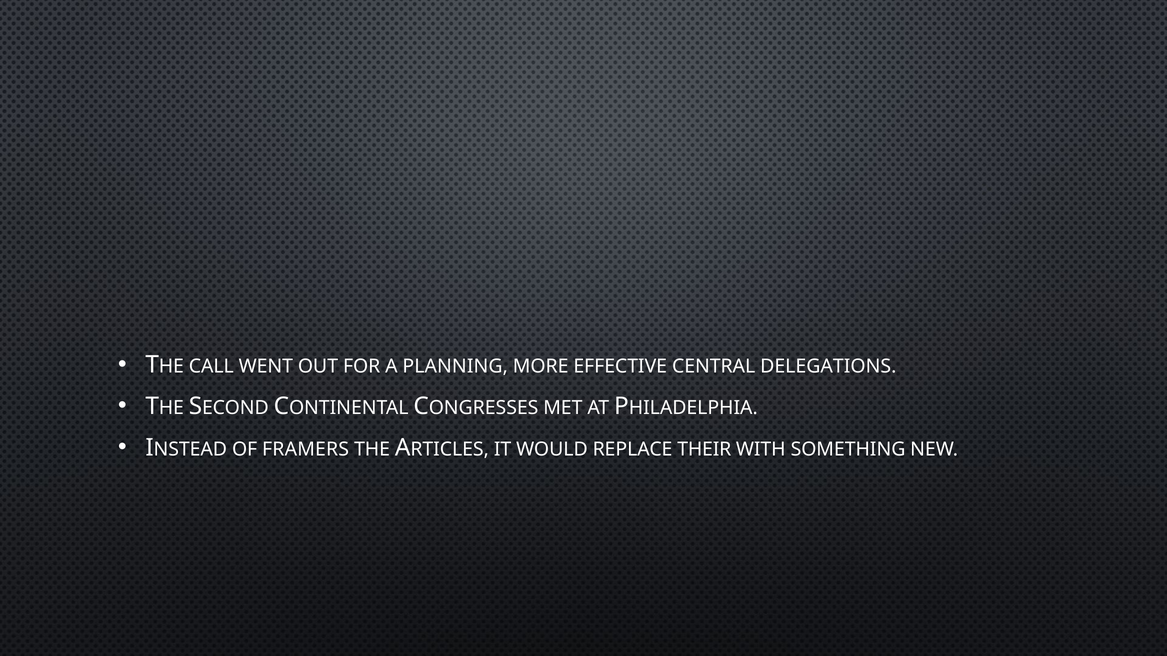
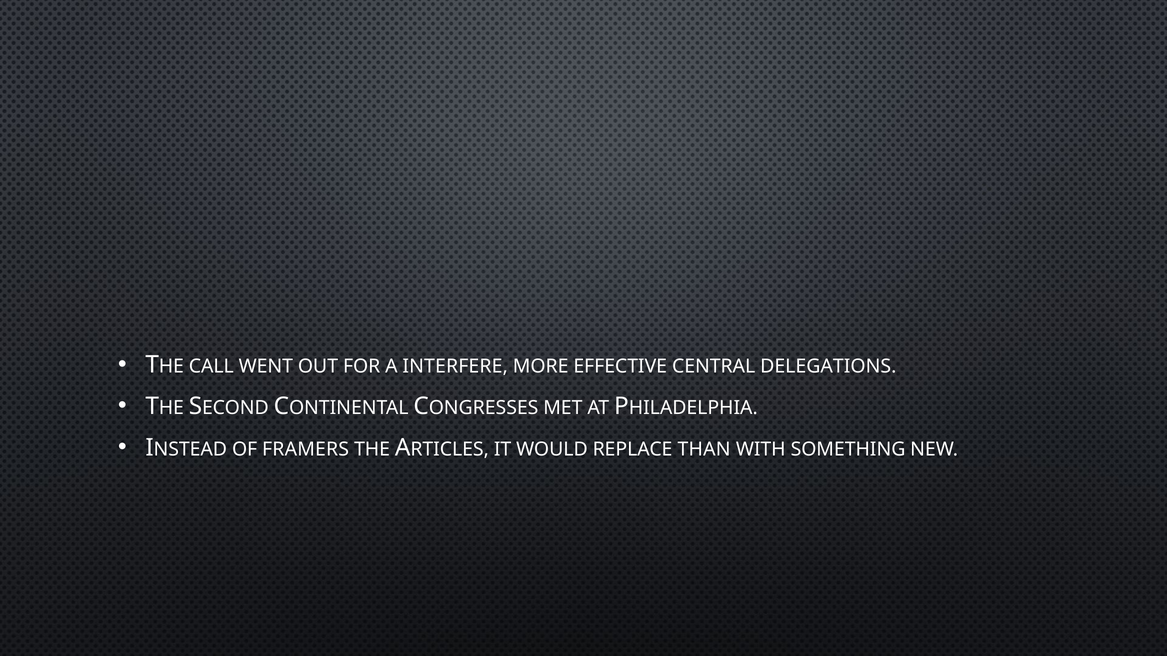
PLANNING: PLANNING -> INTERFERE
THEIR: THEIR -> THAN
